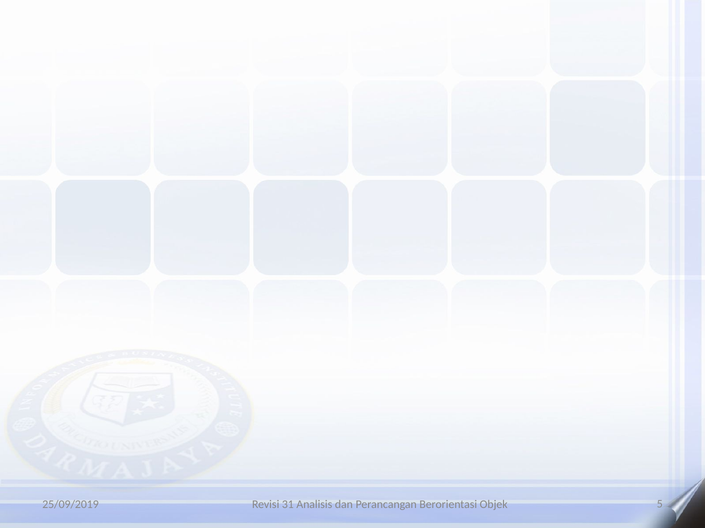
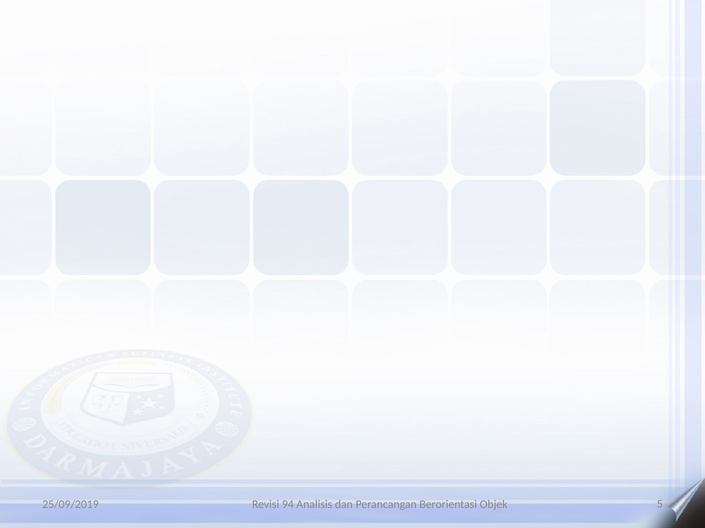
31: 31 -> 94
